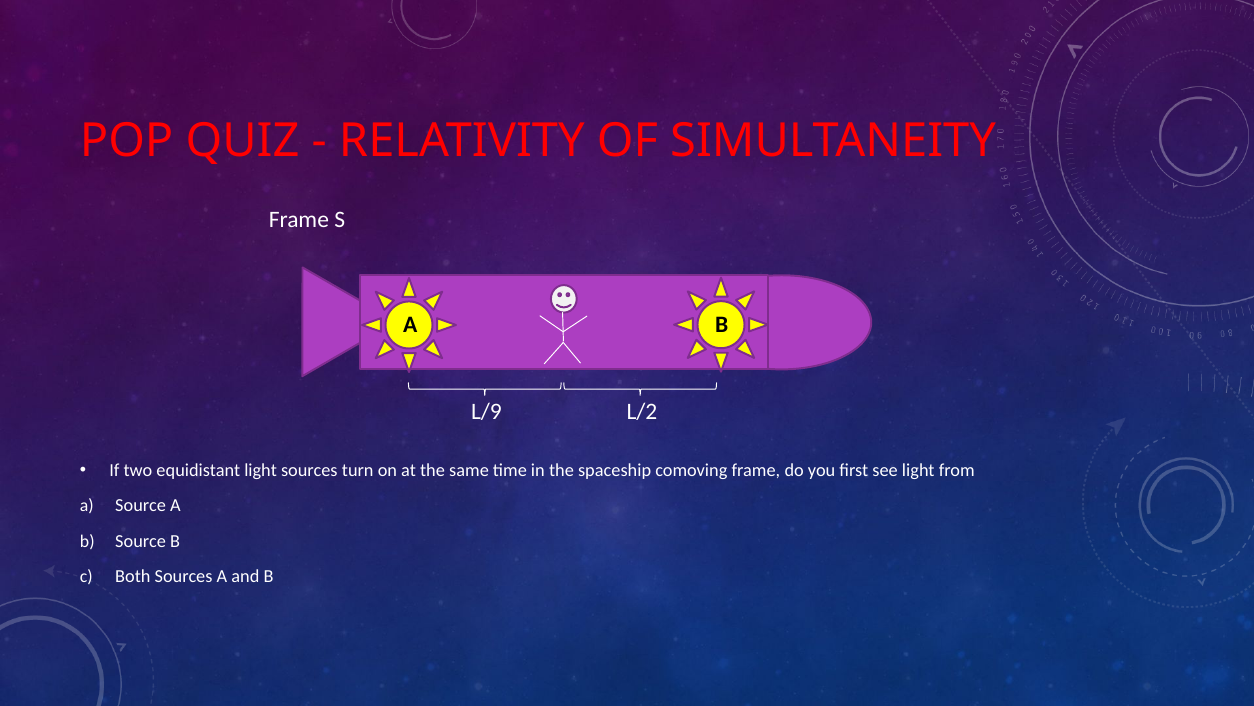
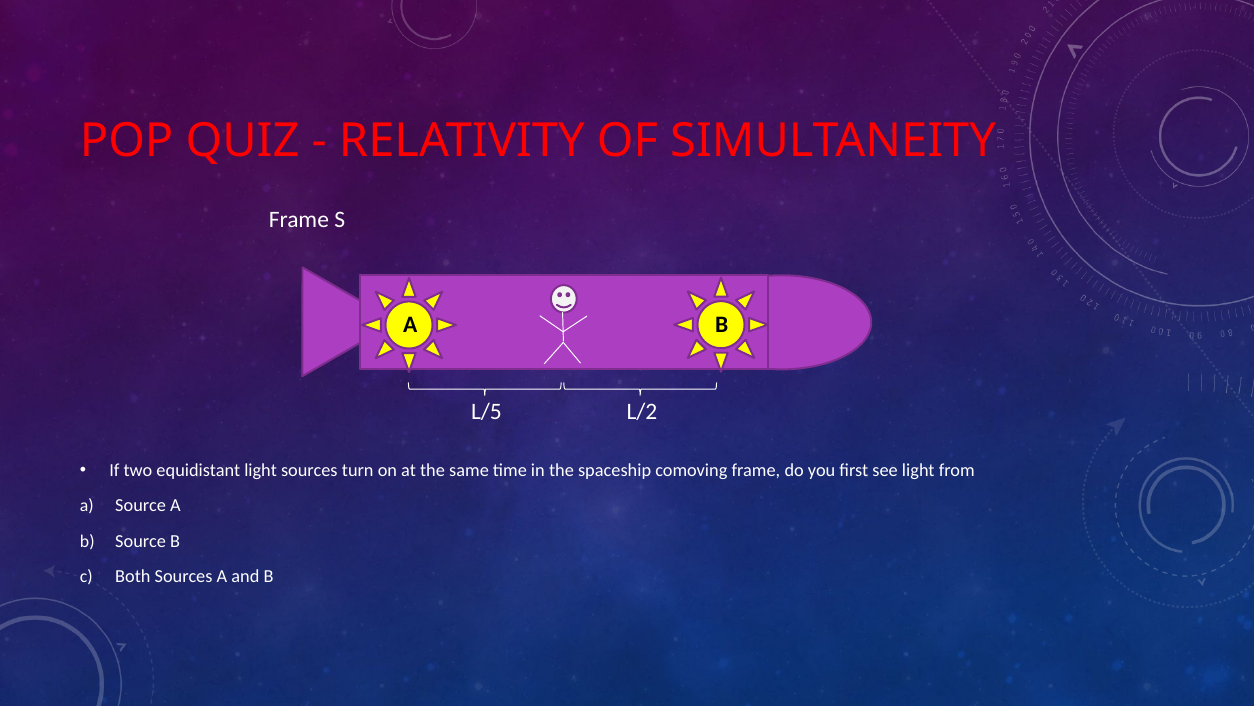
L/9: L/9 -> L/5
